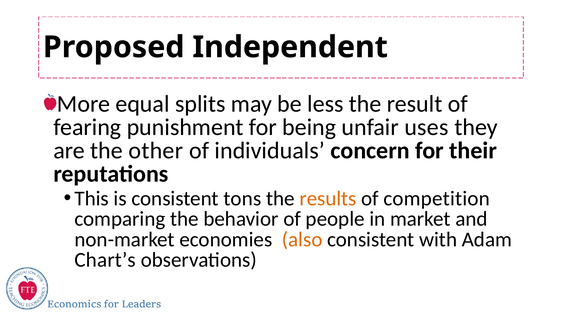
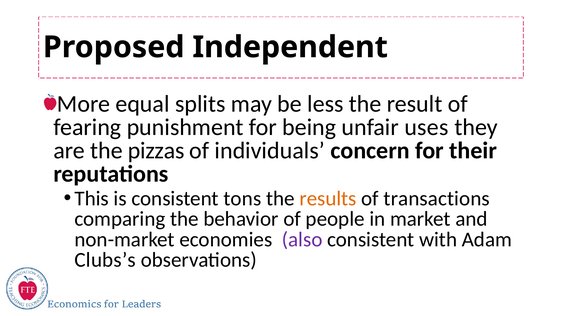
other: other -> pizzas
competition: competition -> transactions
also colour: orange -> purple
Chart’s: Chart’s -> Clubs’s
